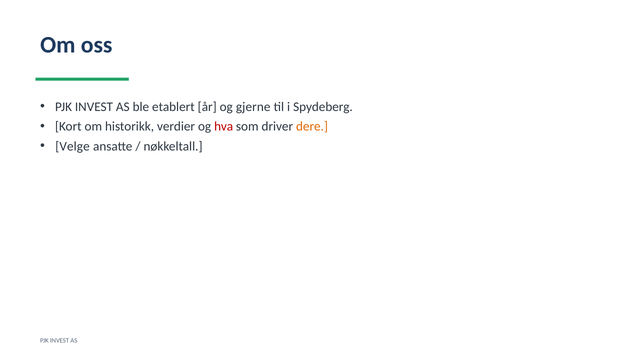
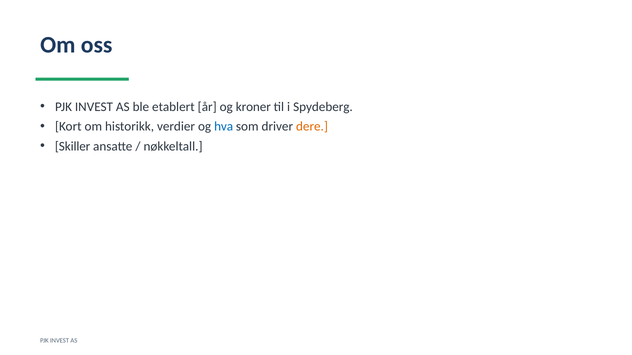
gjerne: gjerne -> kroner
hva colour: red -> blue
Velge: Velge -> Skiller
